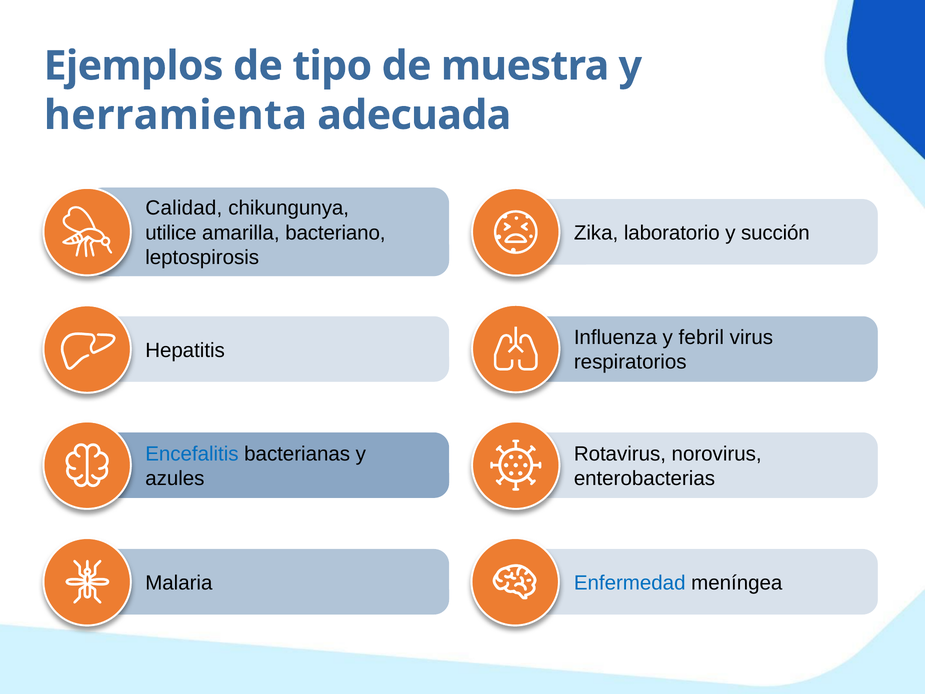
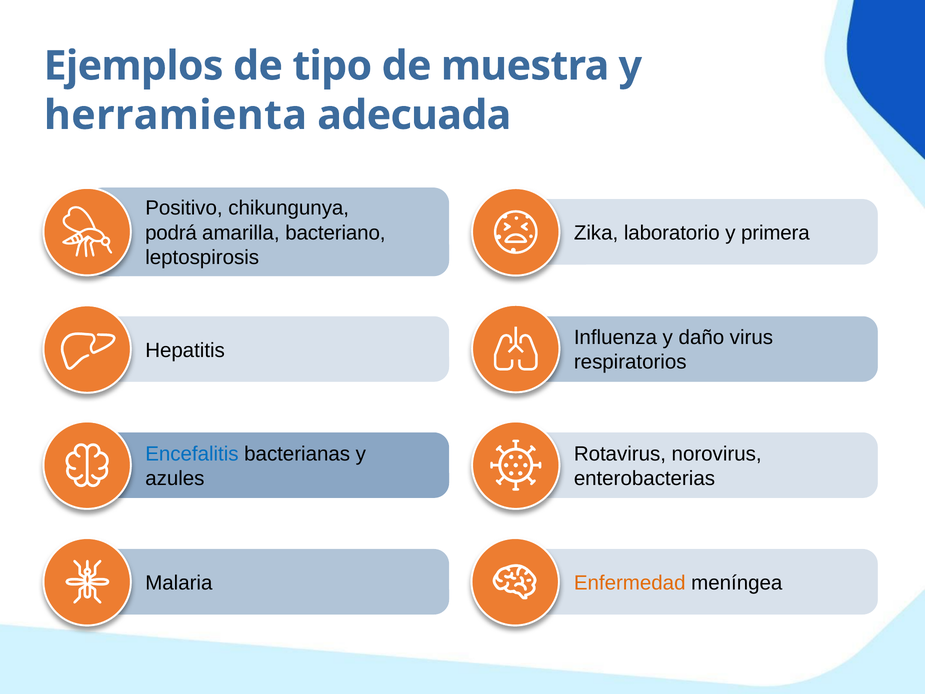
Calidad: Calidad -> Positivo
utilice: utilice -> podrá
succión: succión -> primera
febril: febril -> daño
Enfermedad colour: blue -> orange
